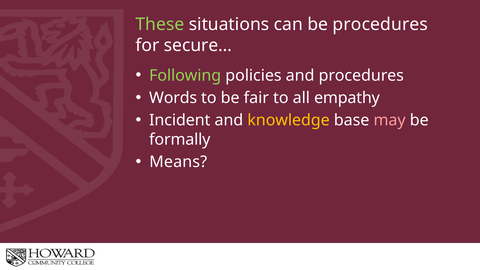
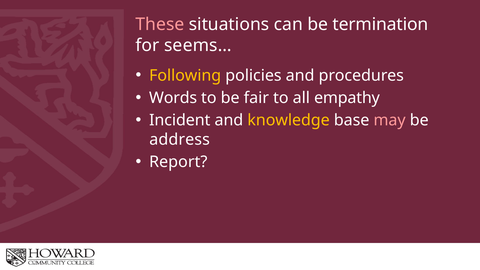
These colour: light green -> pink
be procedures: procedures -> termination
secure…: secure… -> seems…
Following colour: light green -> yellow
formally: formally -> address
Means: Means -> Report
